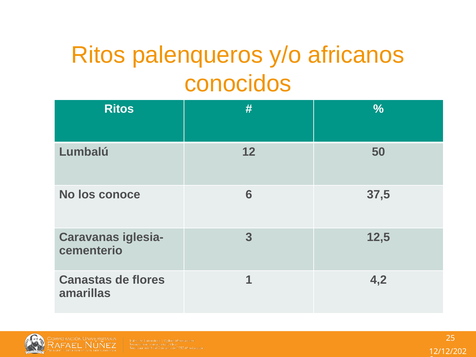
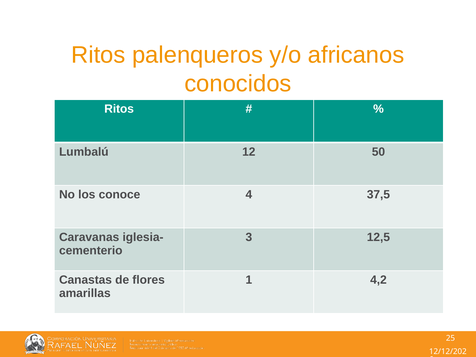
conoce 6: 6 -> 4
